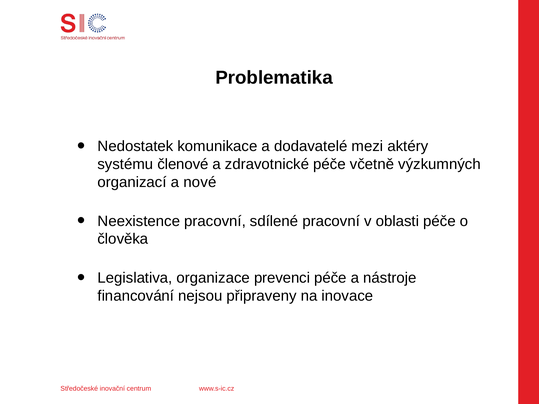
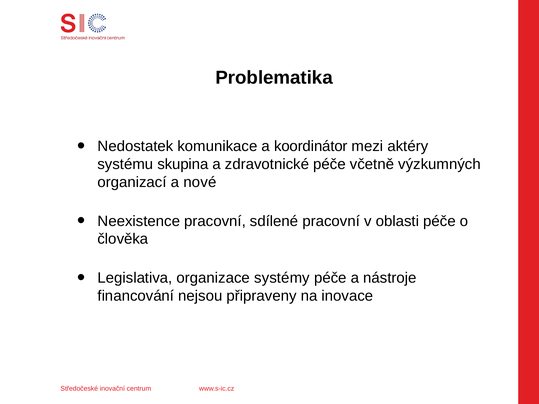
dodavatelé: dodavatelé -> koordinátor
členové: členové -> skupina
prevenci: prevenci -> systémy
